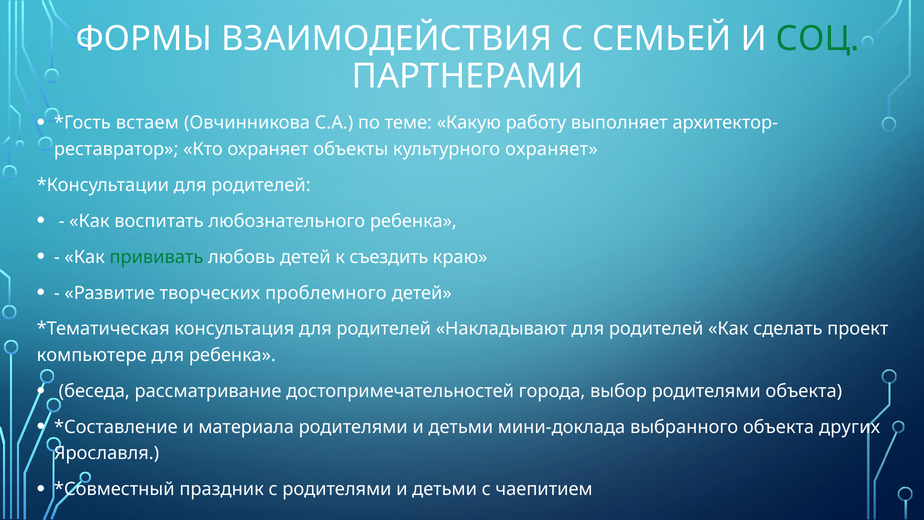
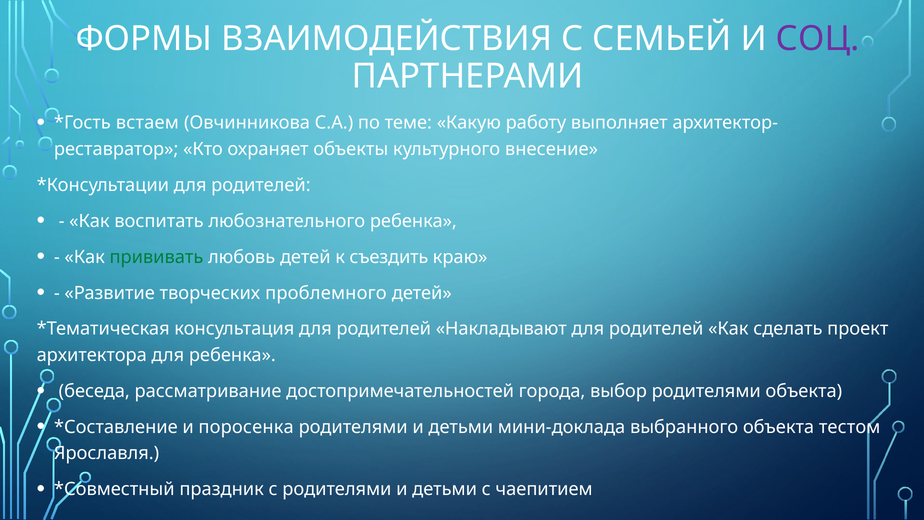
СОЦ colour: green -> purple
культурного охраняет: охраняет -> внесение
компьютере: компьютере -> архитектора
материала: материала -> поросенка
других: других -> тестом
